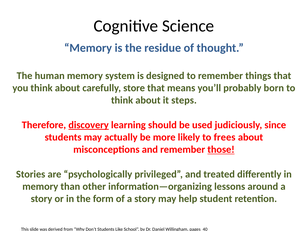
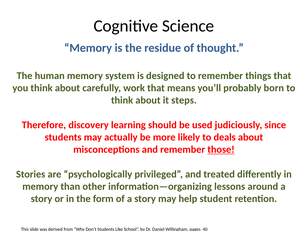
store: store -> work
discovery underline: present -> none
frees: frees -> deals
